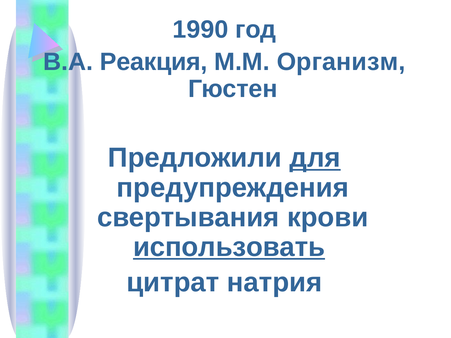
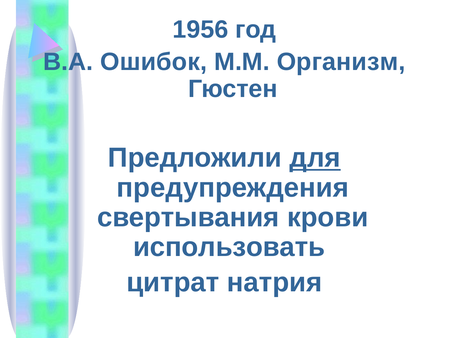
1990: 1990 -> 1956
Реакция: Реакция -> Ошибок
использовать underline: present -> none
